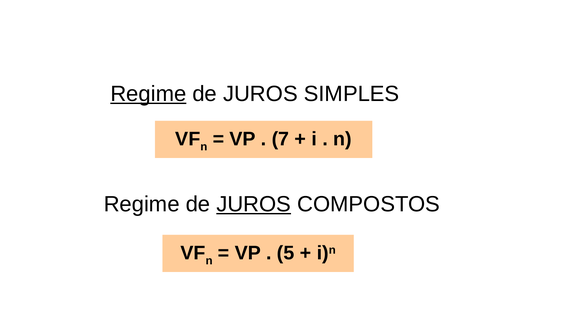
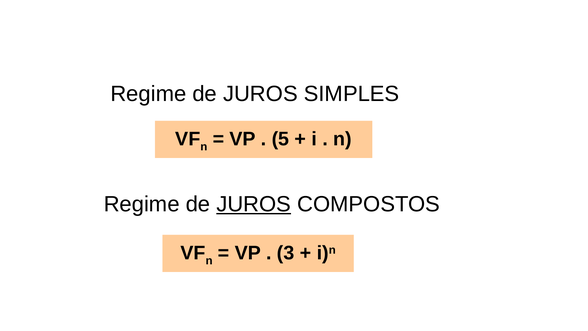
Regime at (148, 94) underline: present -> none
7: 7 -> 5
5: 5 -> 3
